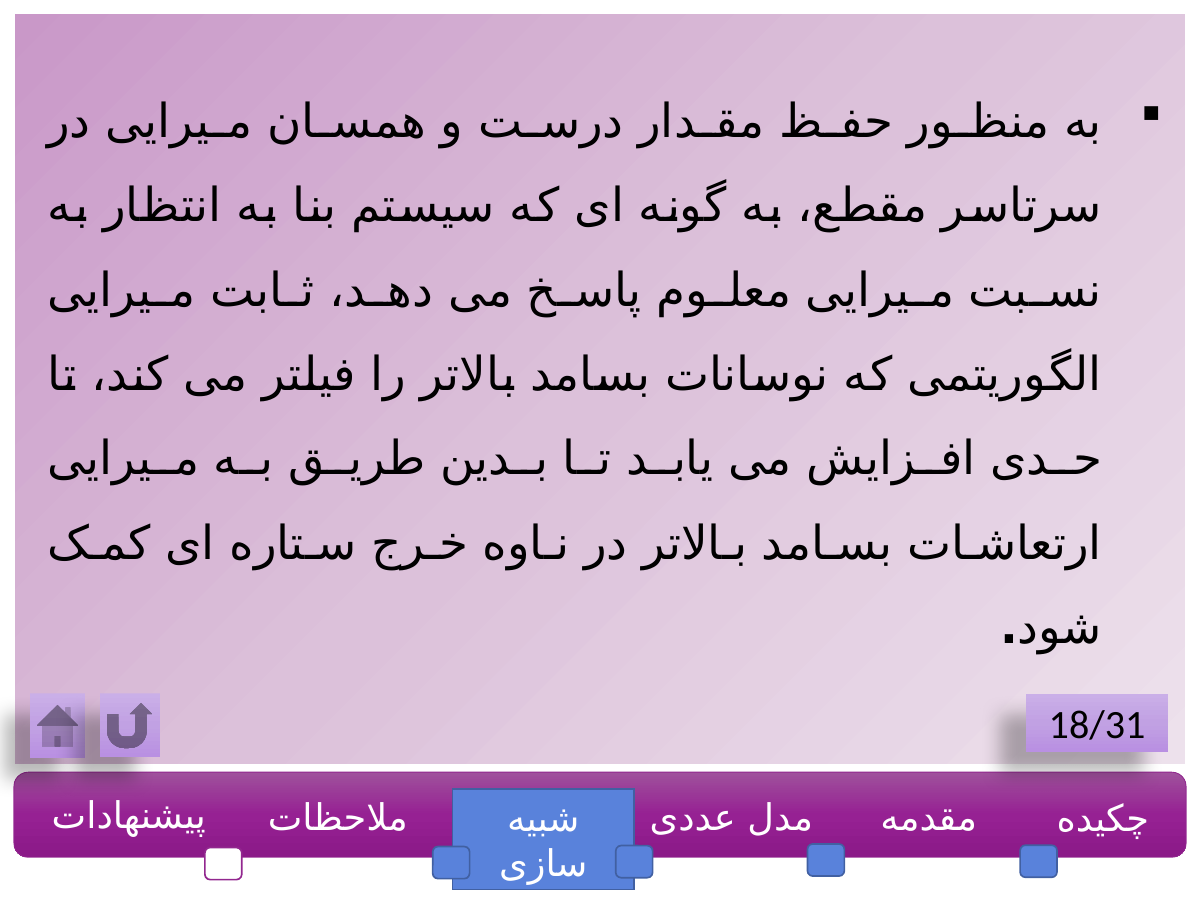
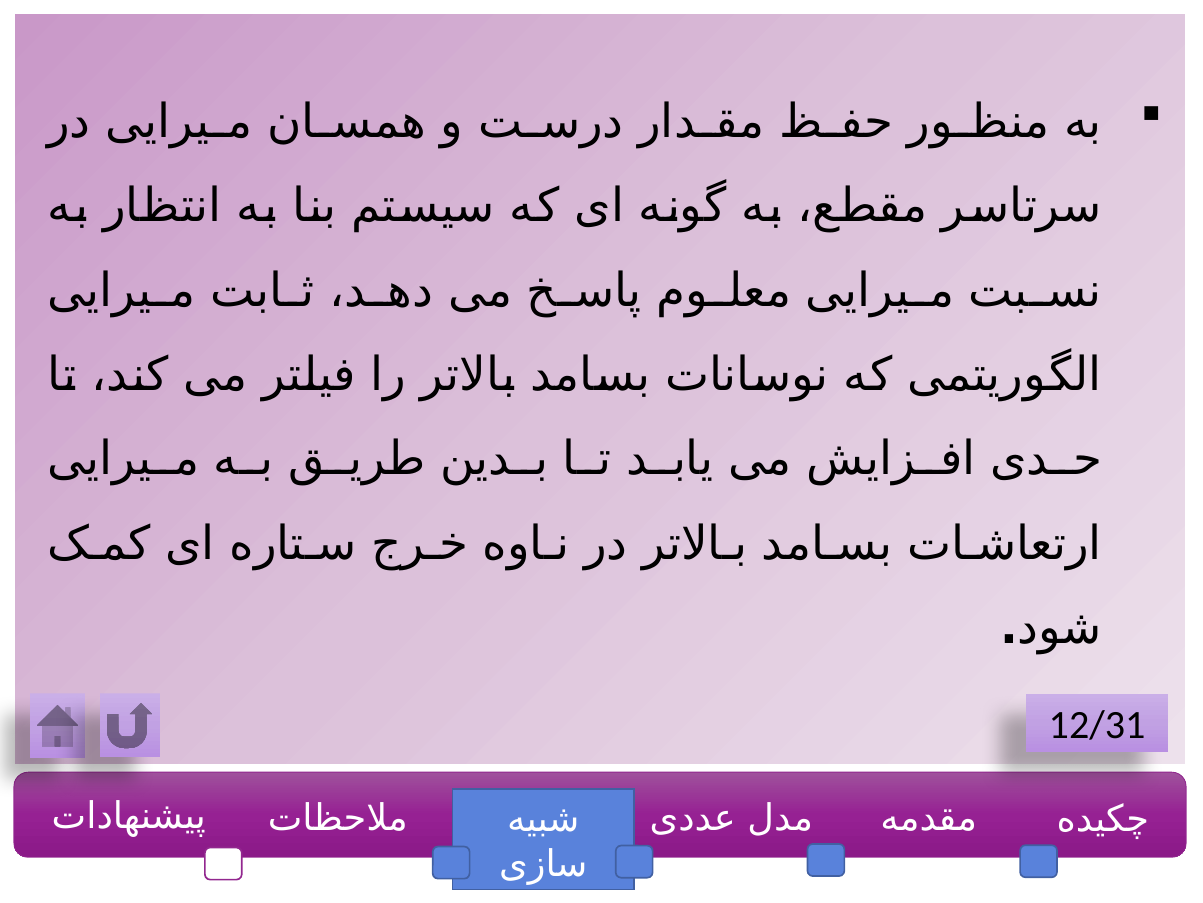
18/31: 18/31 -> 12/31
